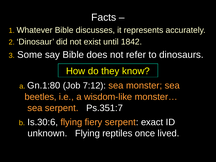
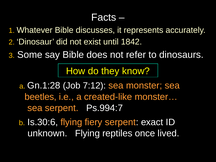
Gn.1:80: Gn.1:80 -> Gn.1:28
wisdom-like: wisdom-like -> created-like
Ps.351:7: Ps.351:7 -> Ps.994:7
